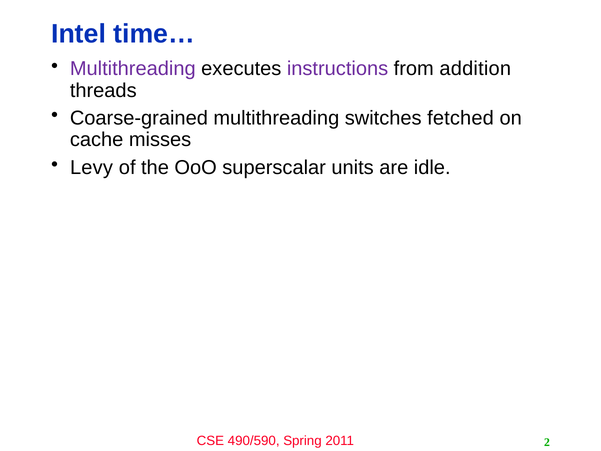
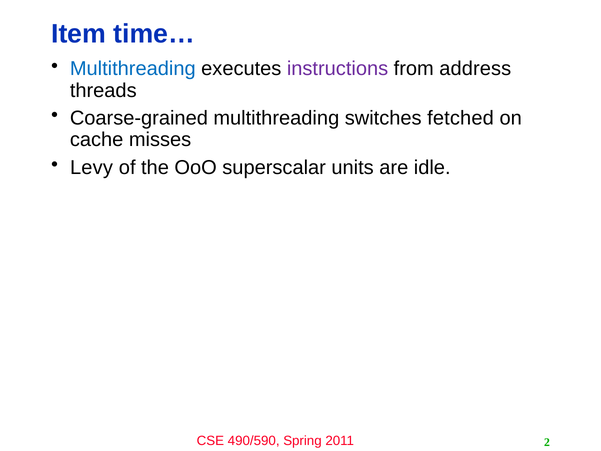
Intel: Intel -> Item
Multithreading at (133, 69) colour: purple -> blue
addition: addition -> address
